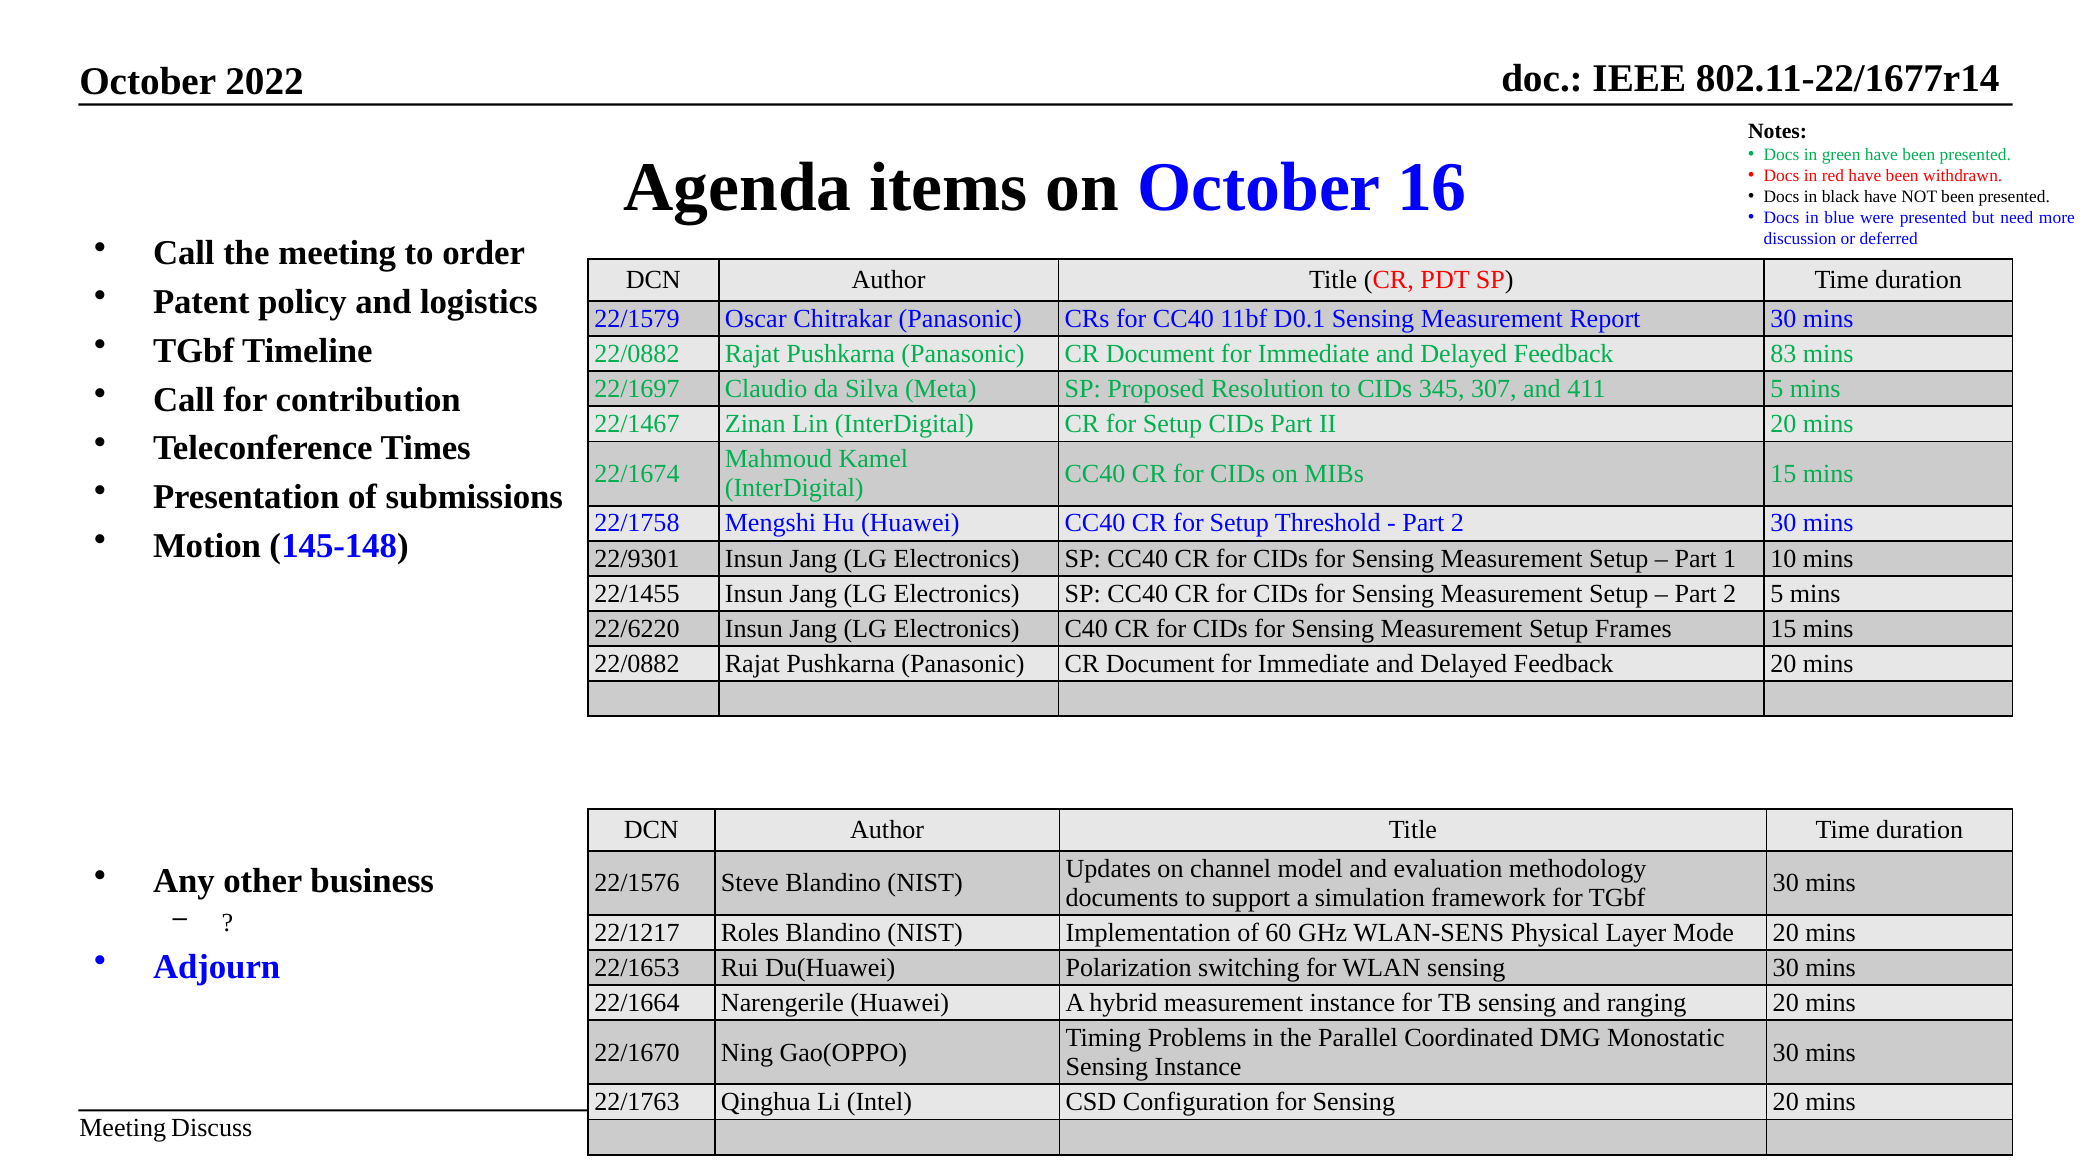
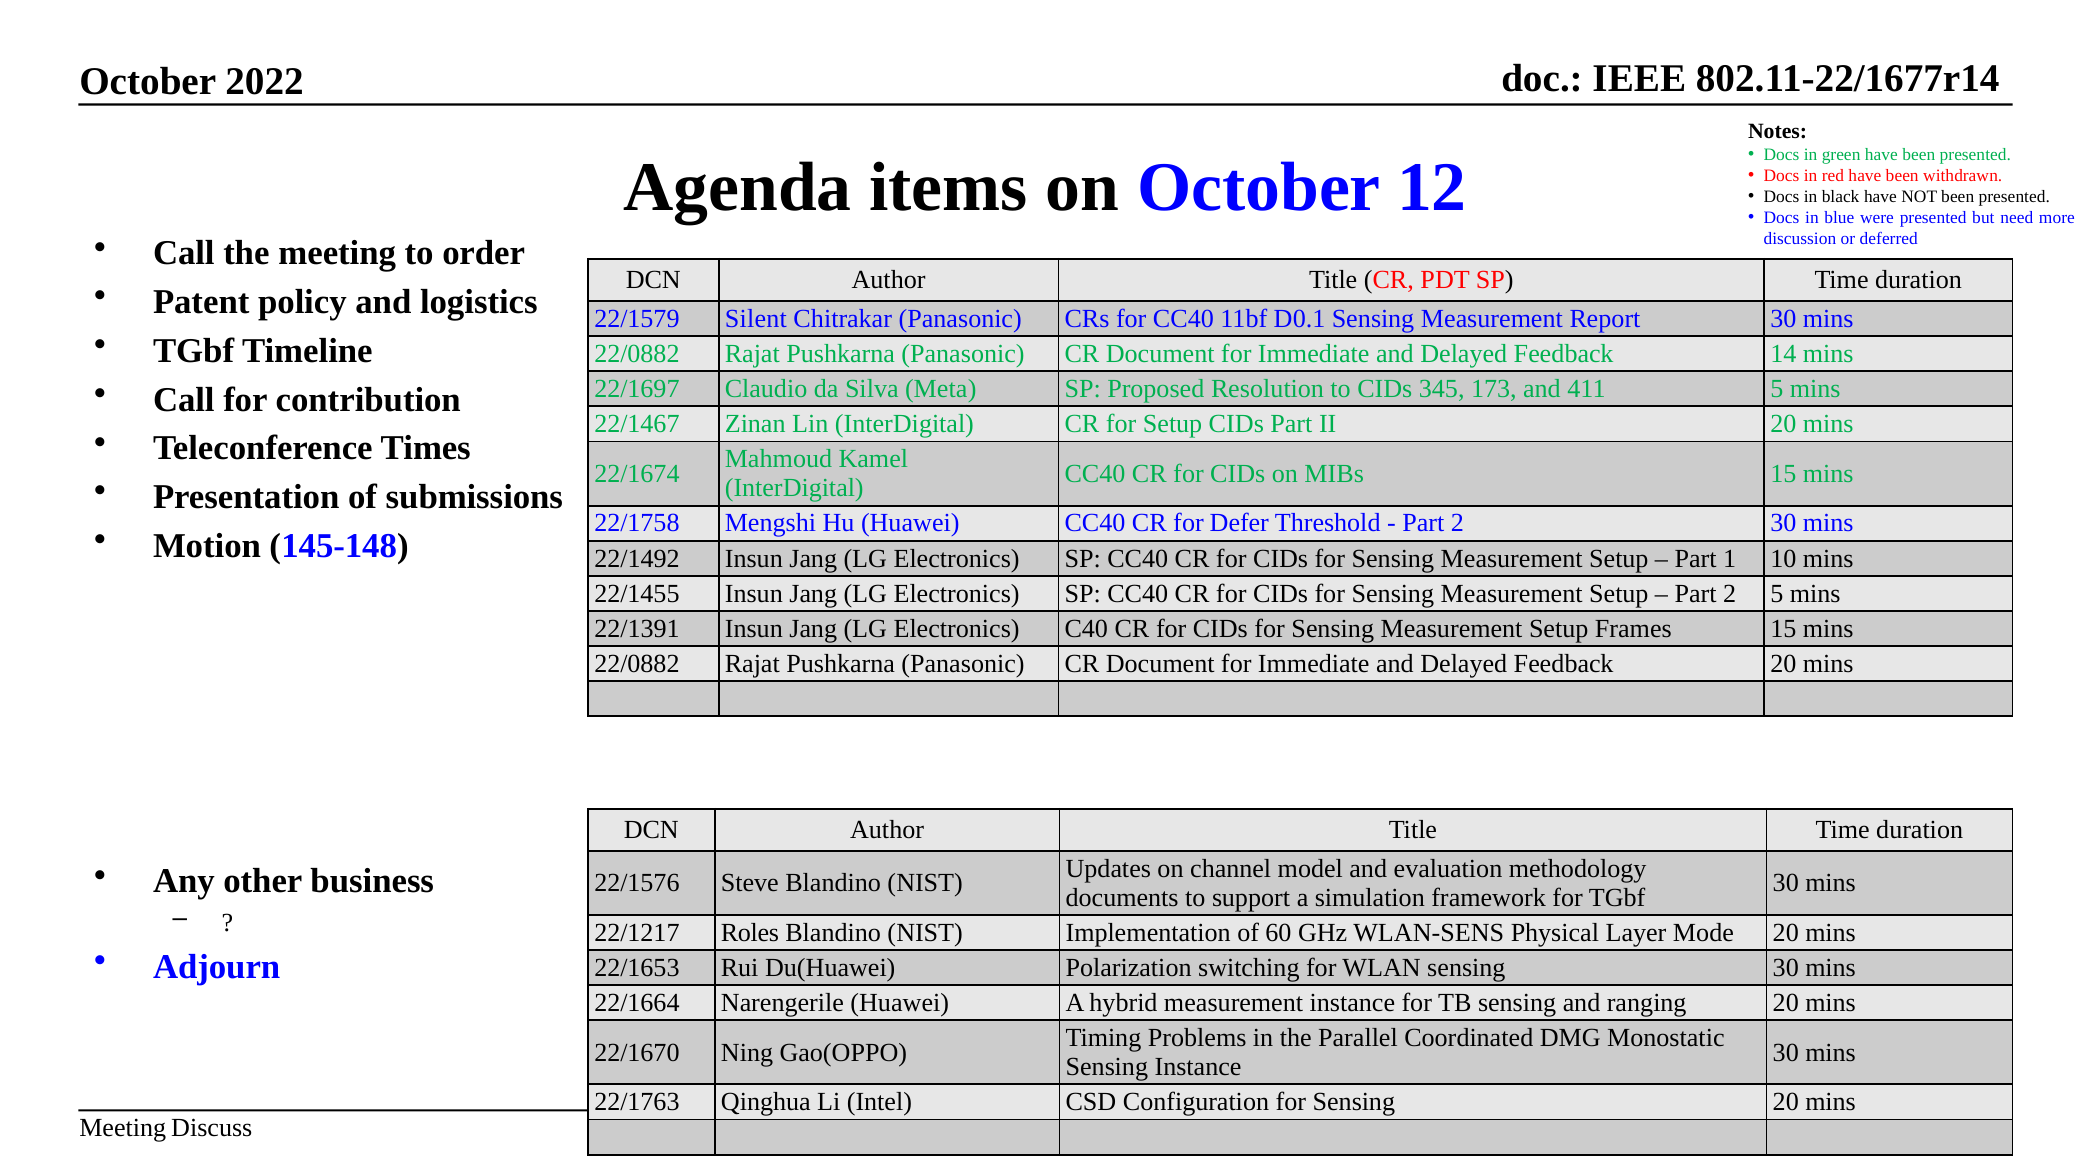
16: 16 -> 12
Oscar: Oscar -> Silent
83: 83 -> 14
307: 307 -> 173
CC40 CR for Setup: Setup -> Defer
22/9301: 22/9301 -> 22/1492
22/6220: 22/6220 -> 22/1391
